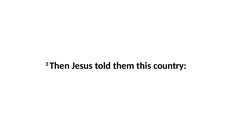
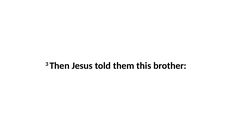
country: country -> brother
